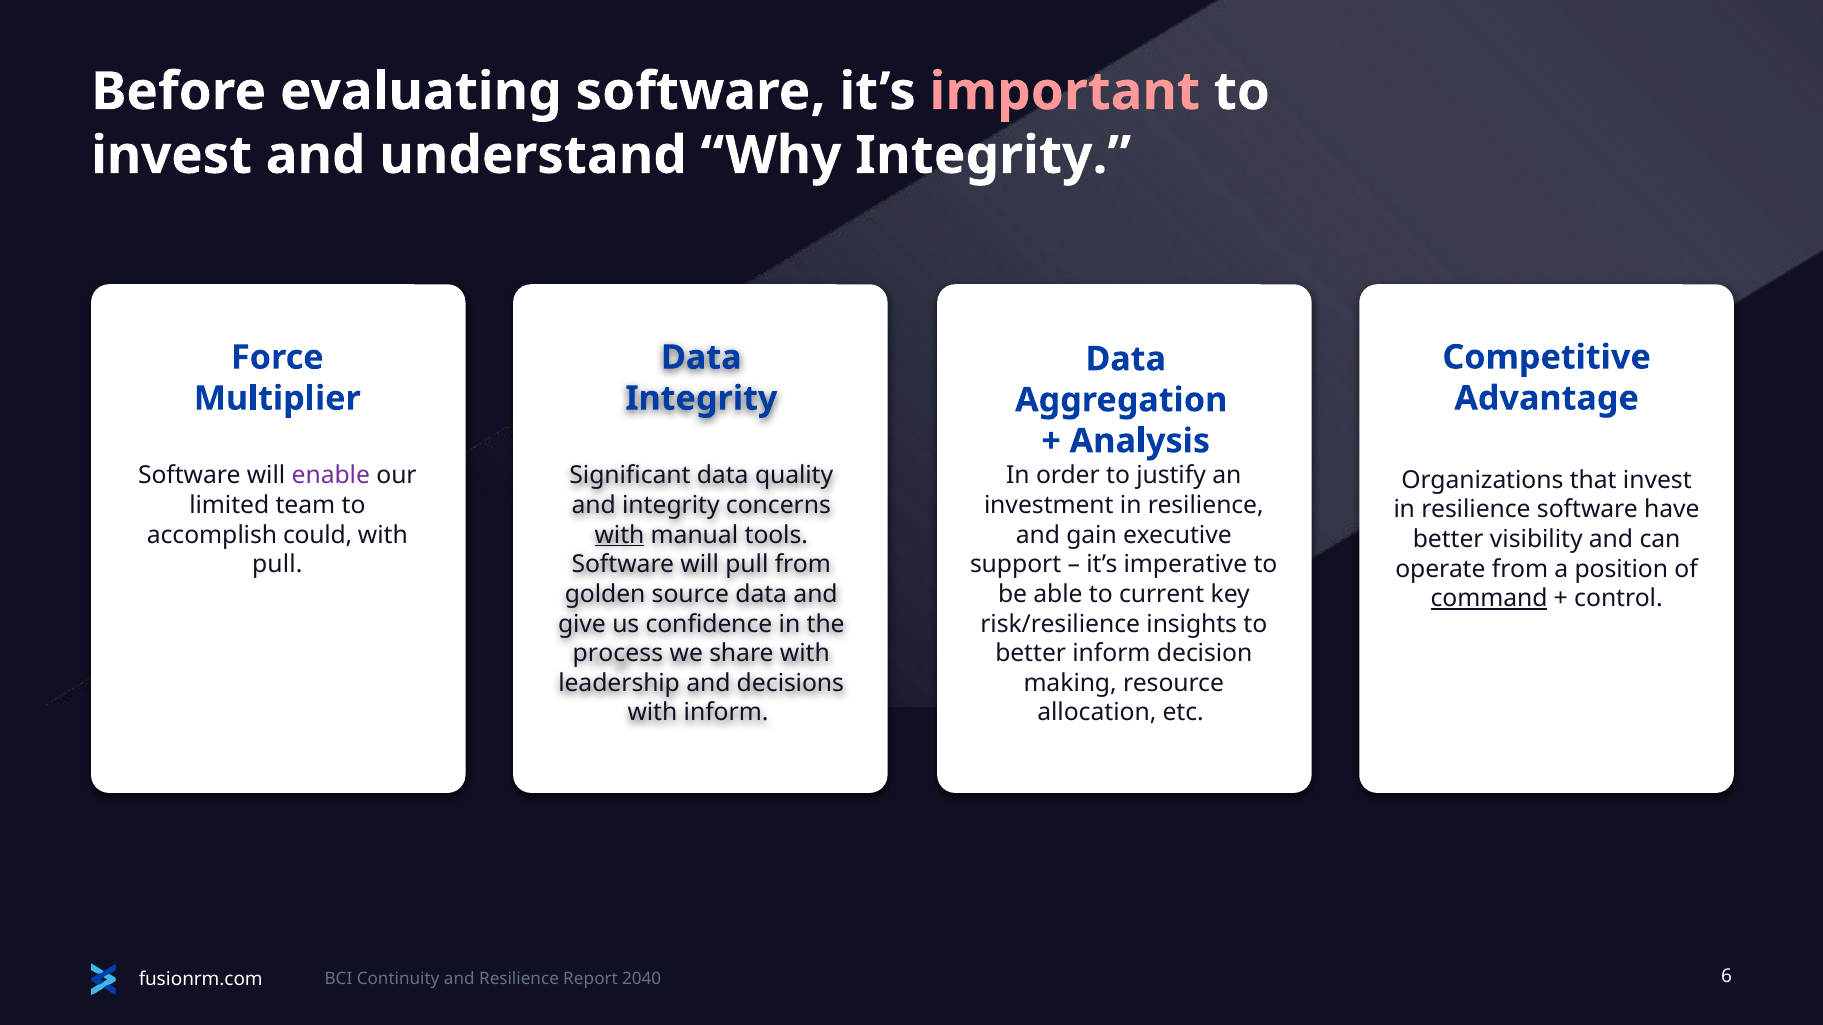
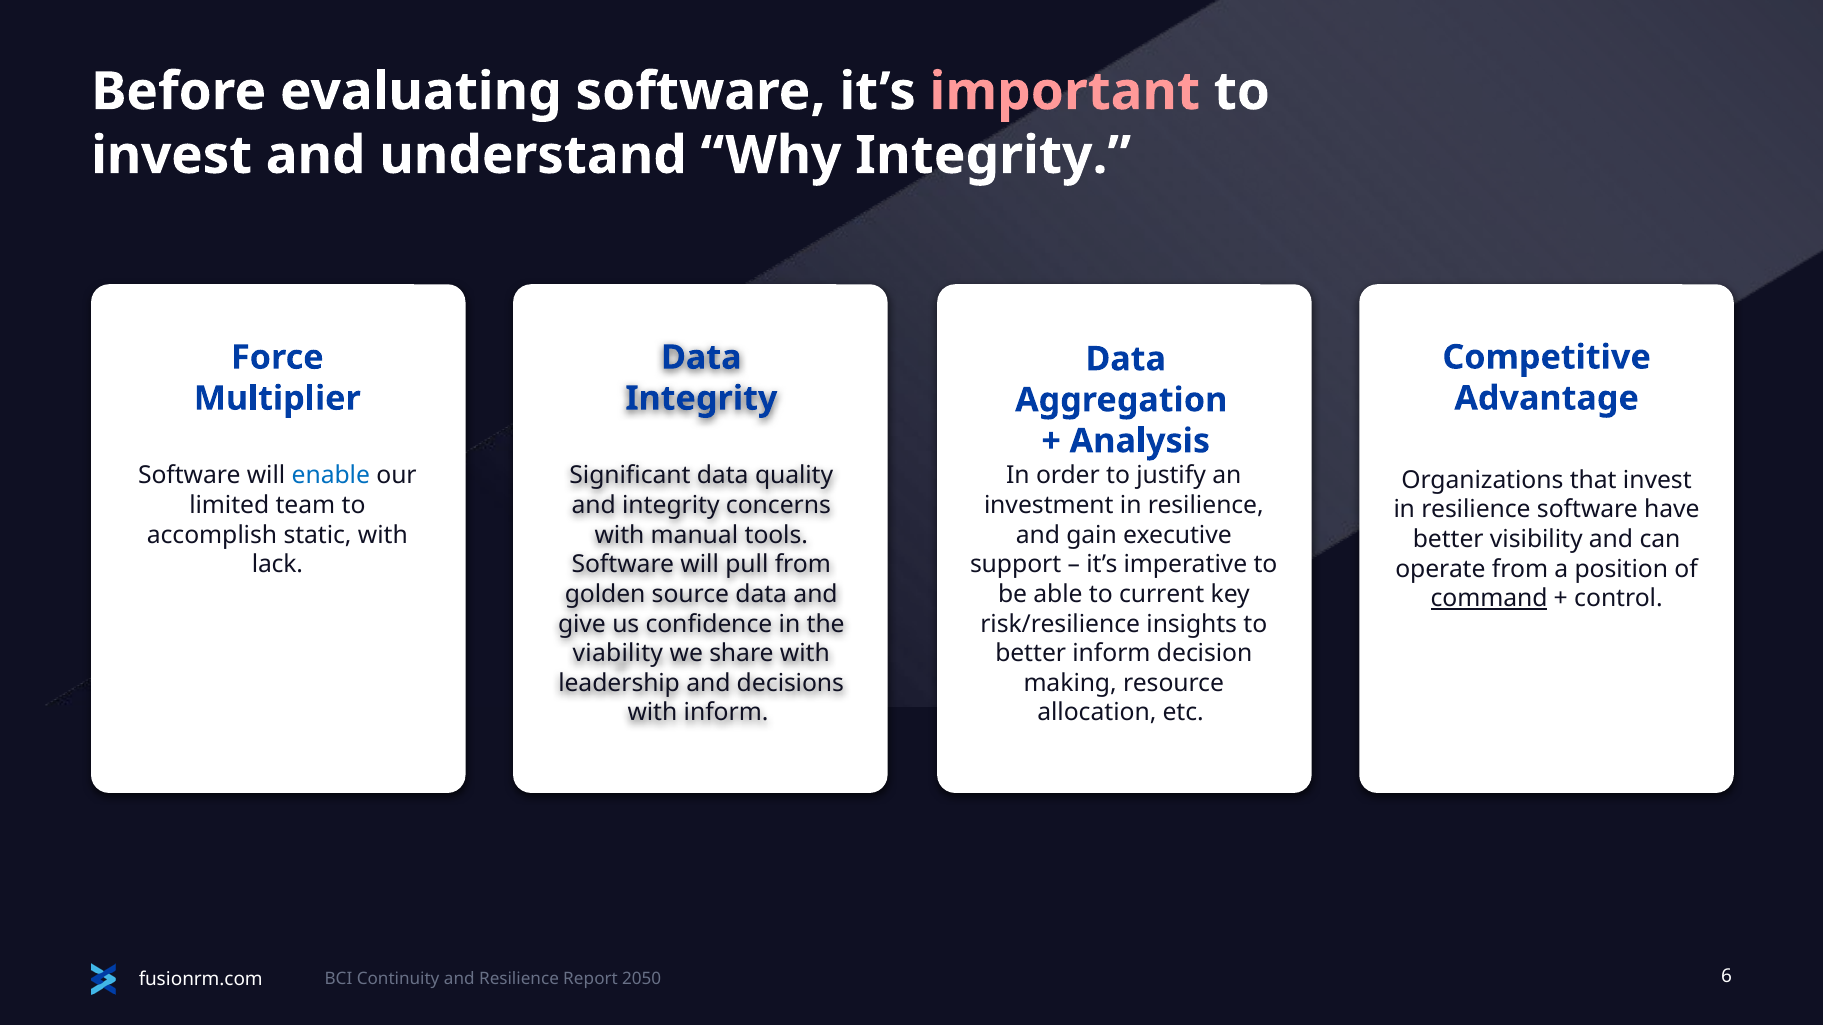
enable colour: purple -> blue
could: could -> static
with at (620, 535) underline: present -> none
pull at (277, 565): pull -> lack
process: process -> viability
2040: 2040 -> 2050
